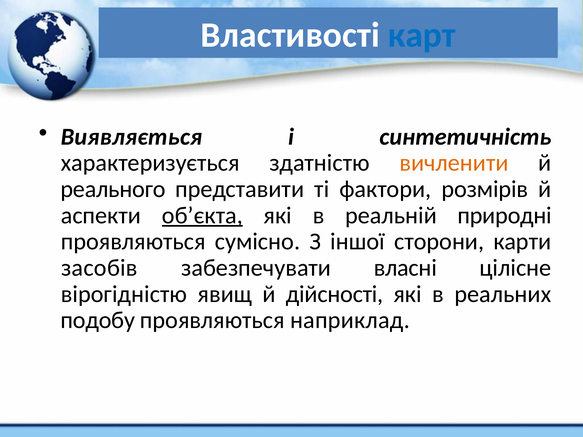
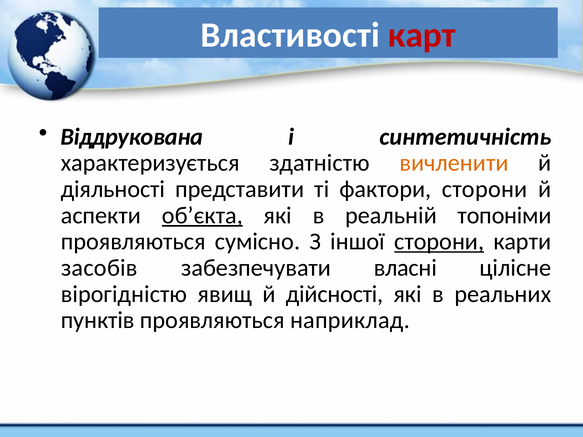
карт colour: blue -> red
Виявляється: Виявляється -> Віддрукована
реального: реального -> діяльності
фактори розмірів: розмірів -> сторони
природні: природні -> топоніми
сторони at (439, 242) underline: none -> present
подобу: подобу -> пунктів
